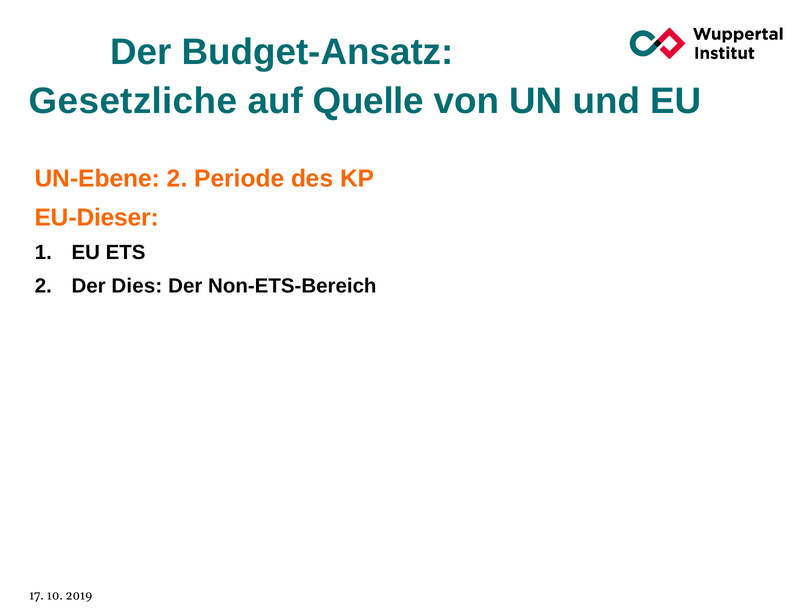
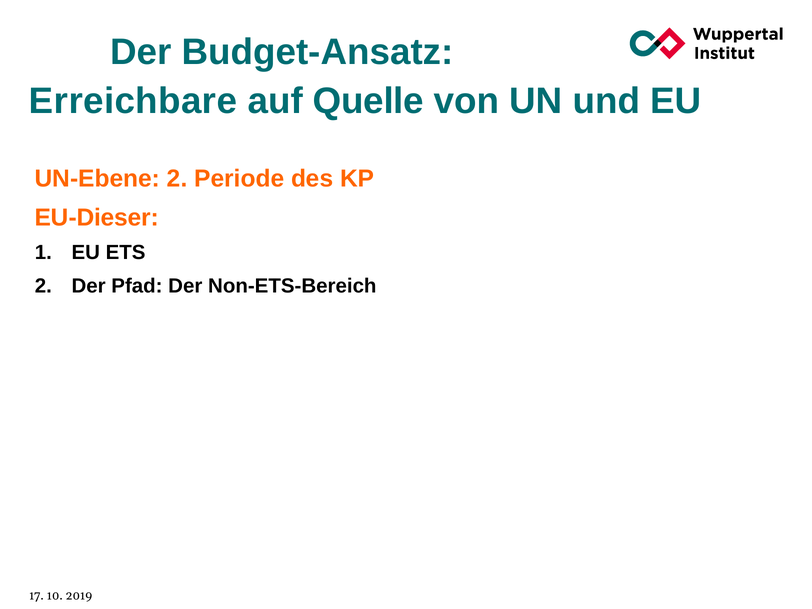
Gesetzliche: Gesetzliche -> Erreichbare
Dies: Dies -> Pfad
